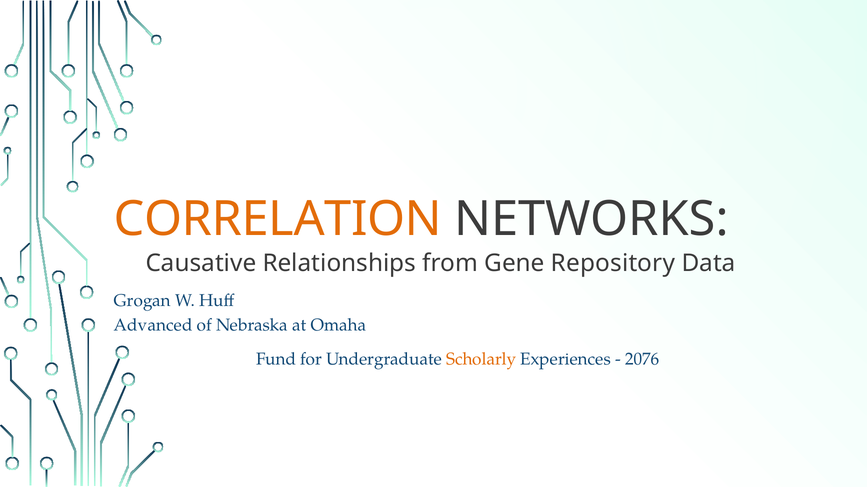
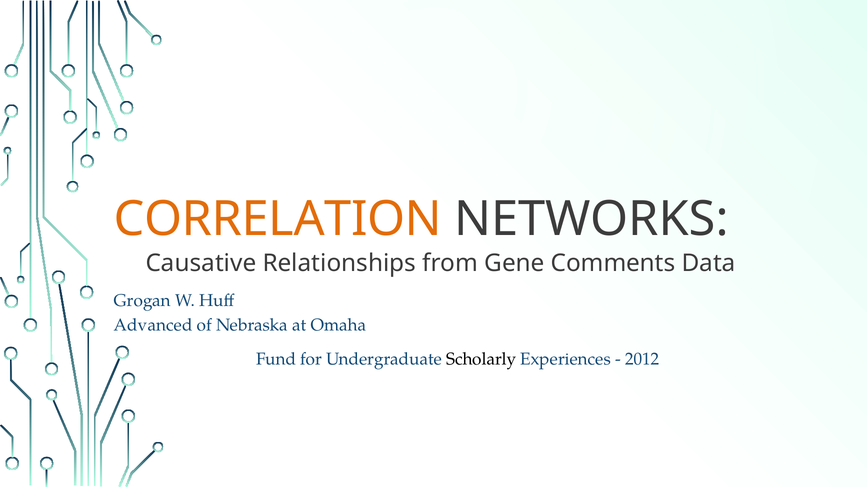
Repository: Repository -> Comments
Scholarly colour: orange -> black
2076: 2076 -> 2012
